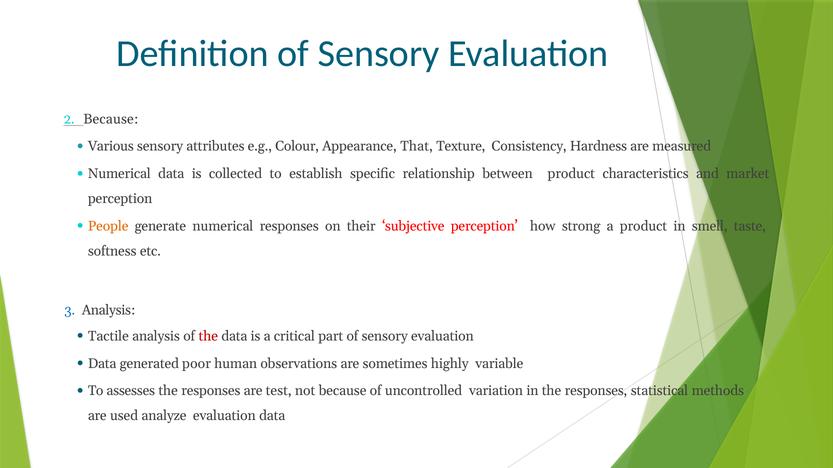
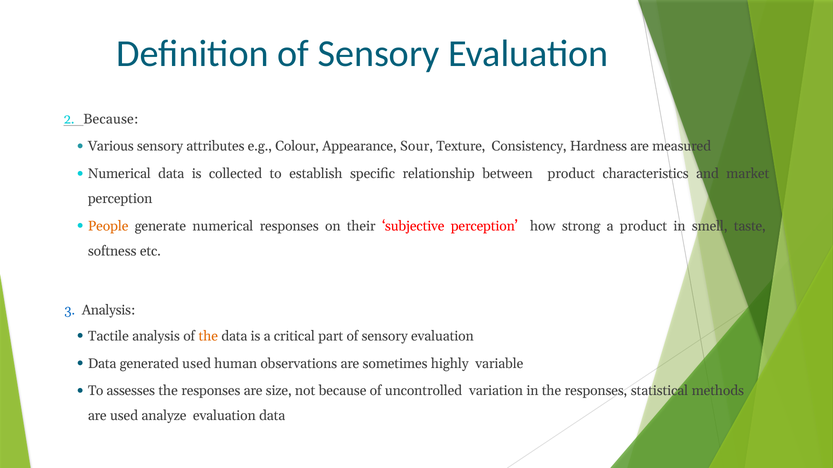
That: That -> Sour
the at (208, 336) colour: red -> orange
generated poor: poor -> used
test: test -> size
